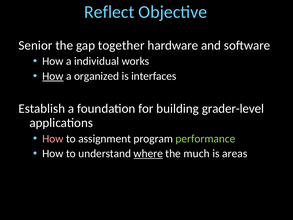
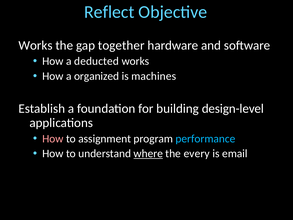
Senior at (35, 45): Senior -> Works
individual: individual -> deducted
How at (53, 76) underline: present -> none
interfaces: interfaces -> machines
grader-level: grader-level -> design-level
performance colour: light green -> light blue
much: much -> every
areas: areas -> email
